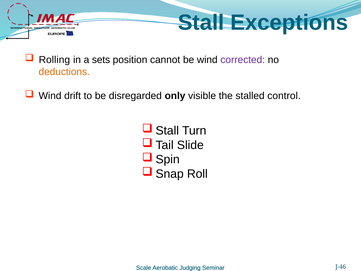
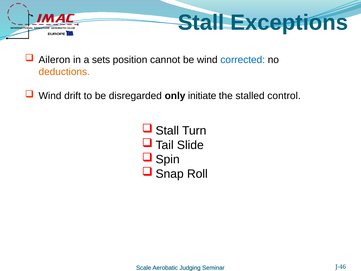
Rolling: Rolling -> Aileron
corrected colour: purple -> blue
visible: visible -> initiate
